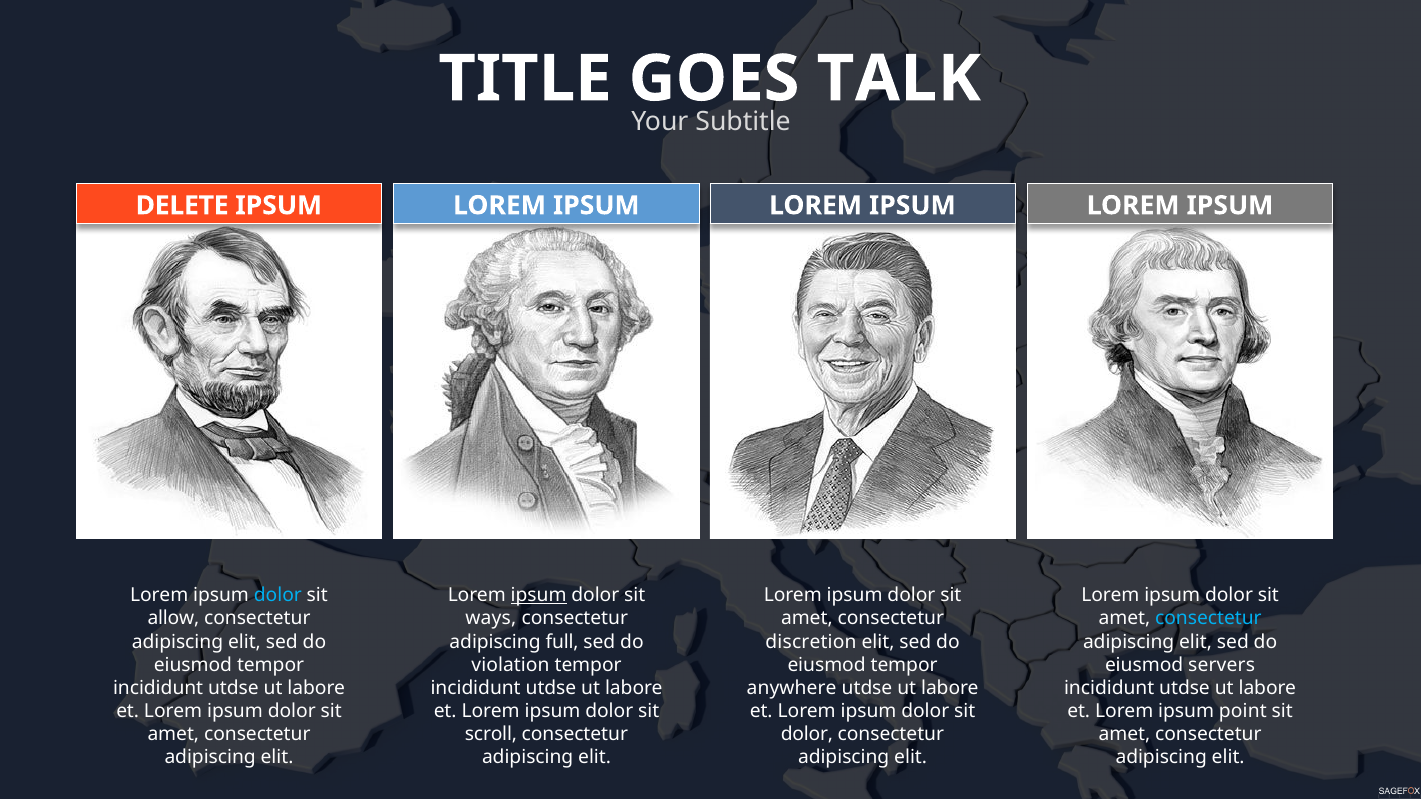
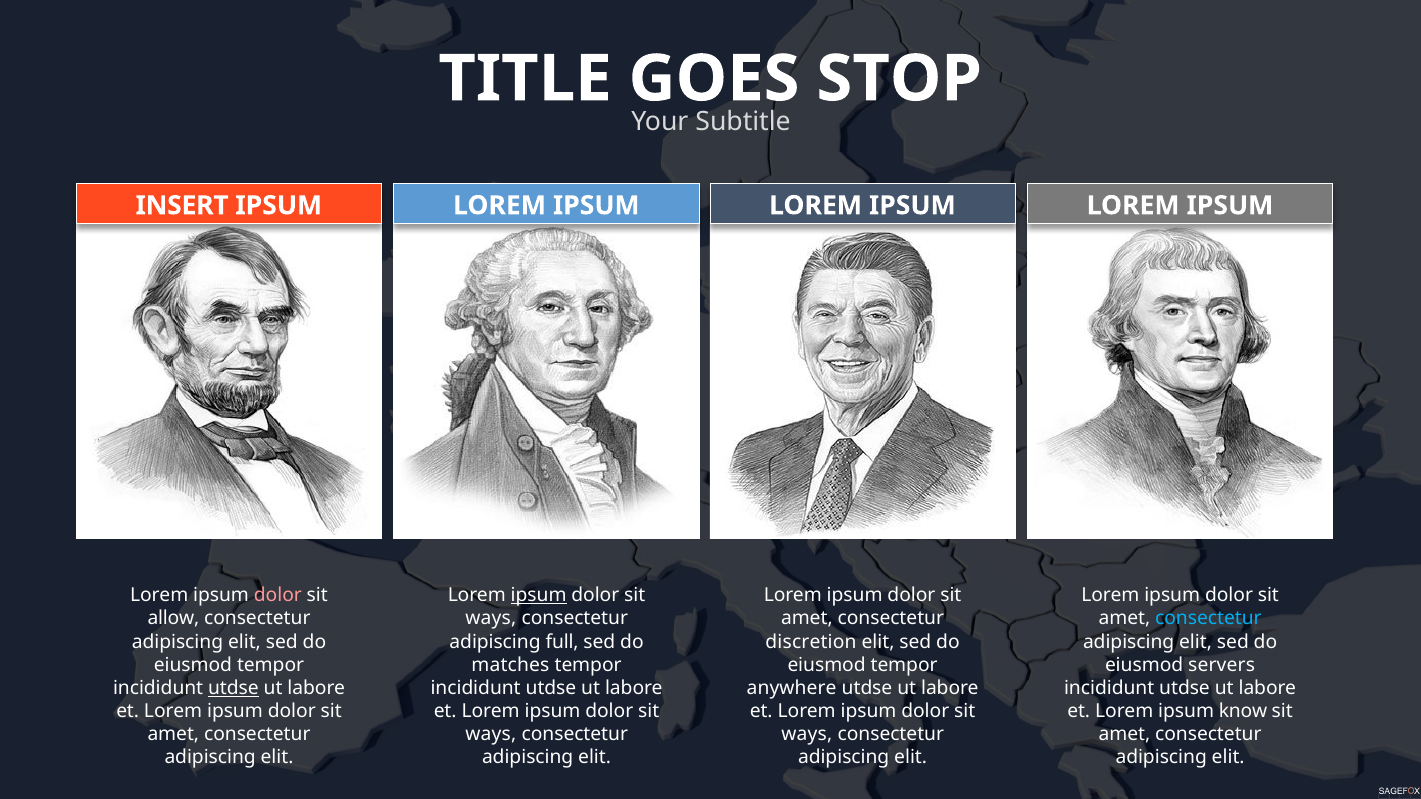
TALK: TALK -> STOP
DELETE: DELETE -> INSERT
dolor at (278, 596) colour: light blue -> pink
violation: violation -> matches
utdse at (233, 688) underline: none -> present
point: point -> know
scroll at (491, 734): scroll -> ways
dolor at (807, 734): dolor -> ways
